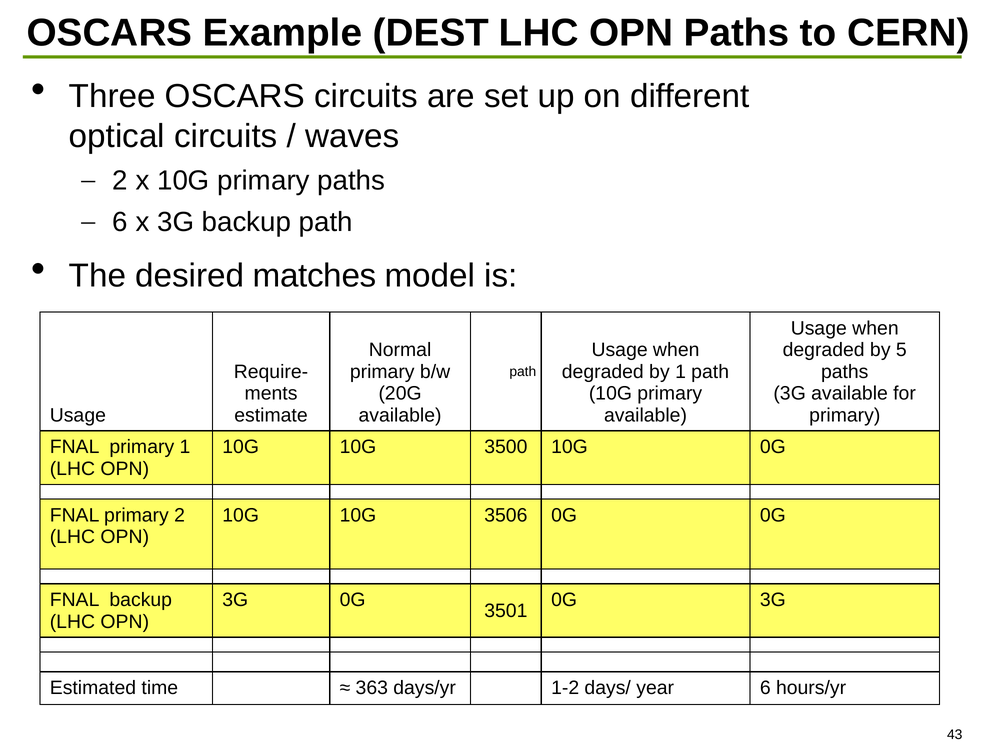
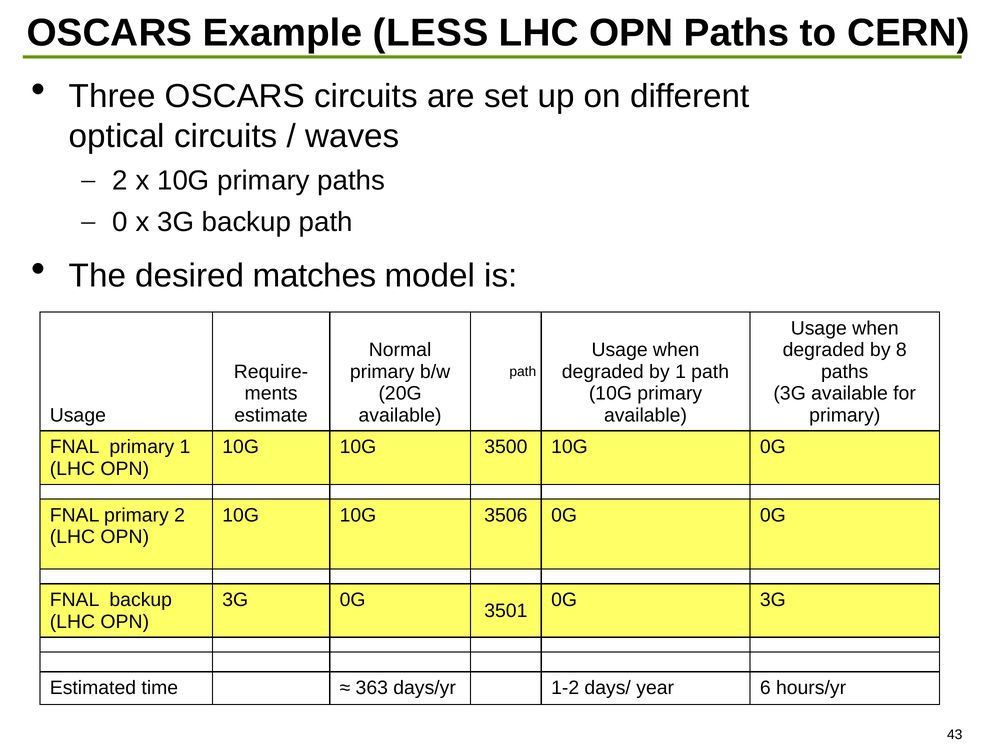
DEST: DEST -> LESS
6 at (120, 222): 6 -> 0
5: 5 -> 8
